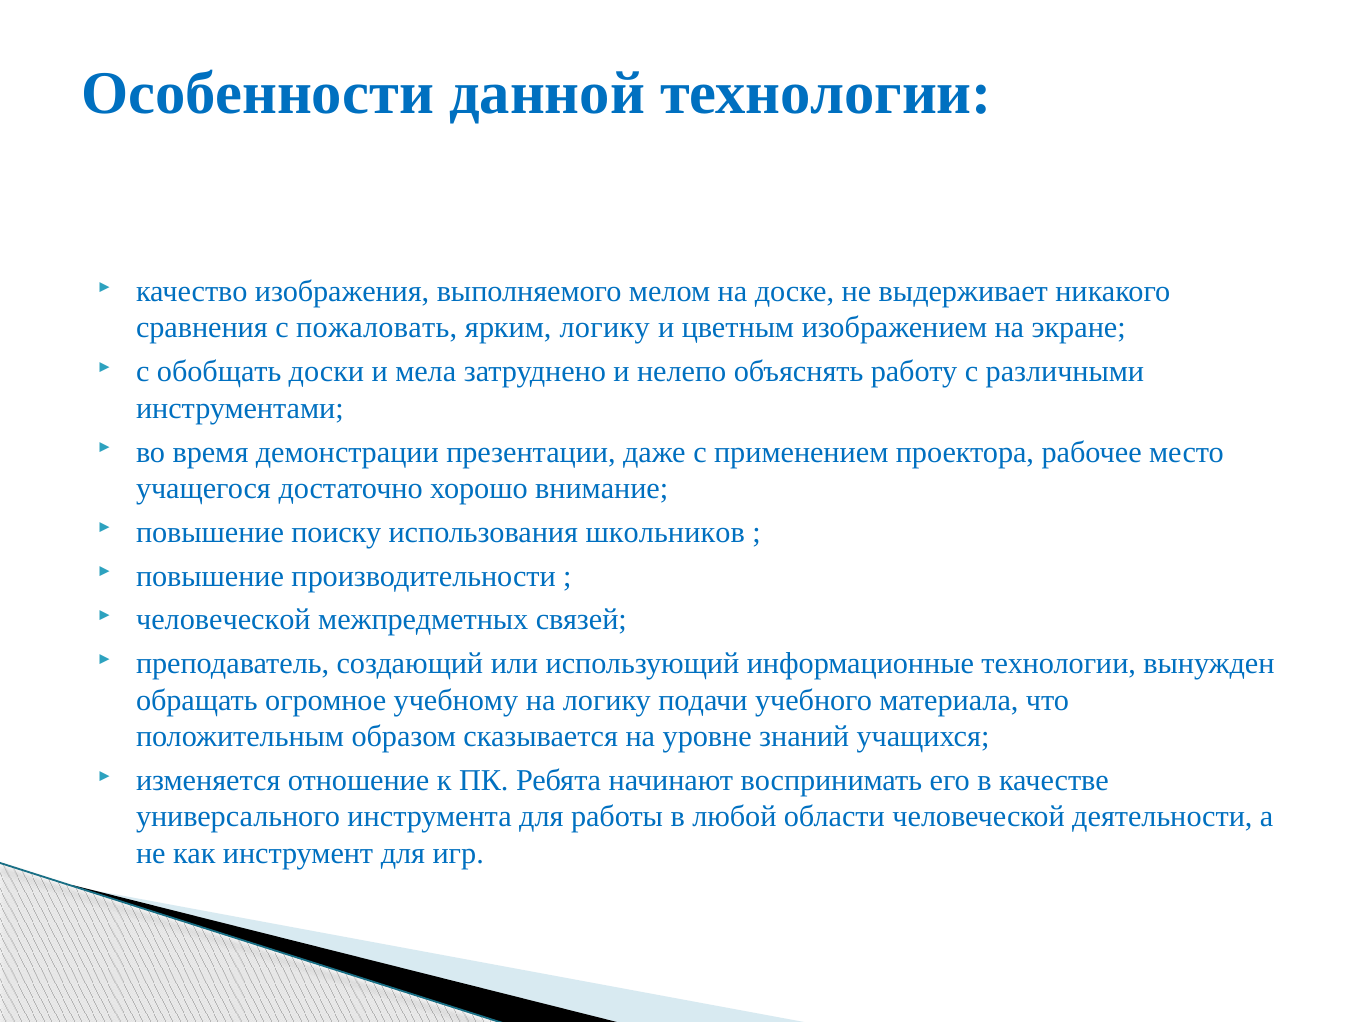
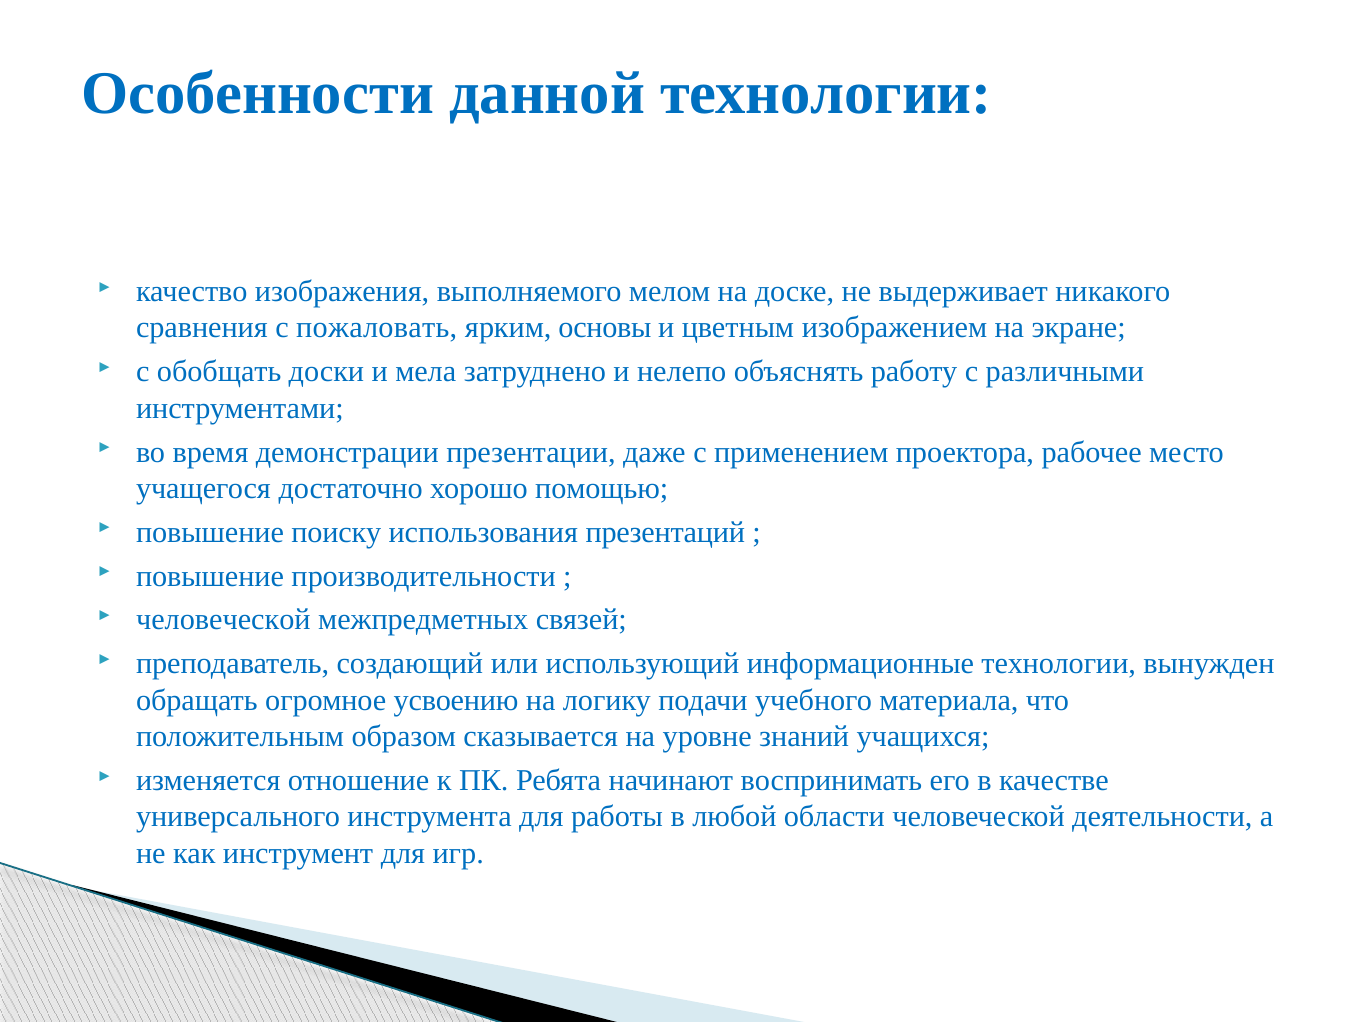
ярким логику: логику -> основы
внимание: внимание -> помощью
школьников: школьников -> презентаций
учебному: учебному -> усвоению
